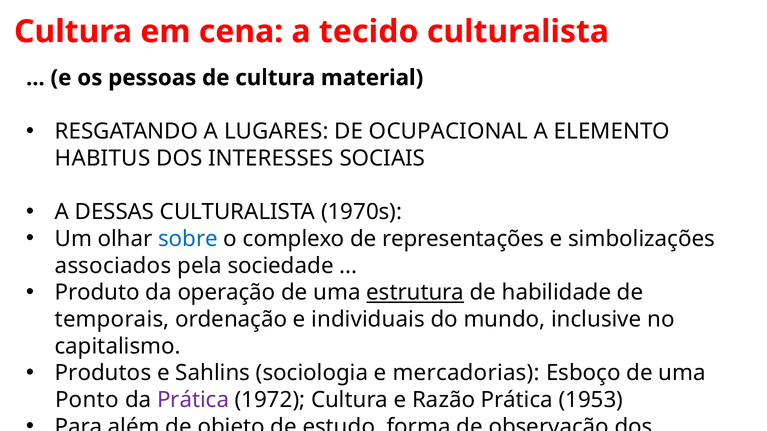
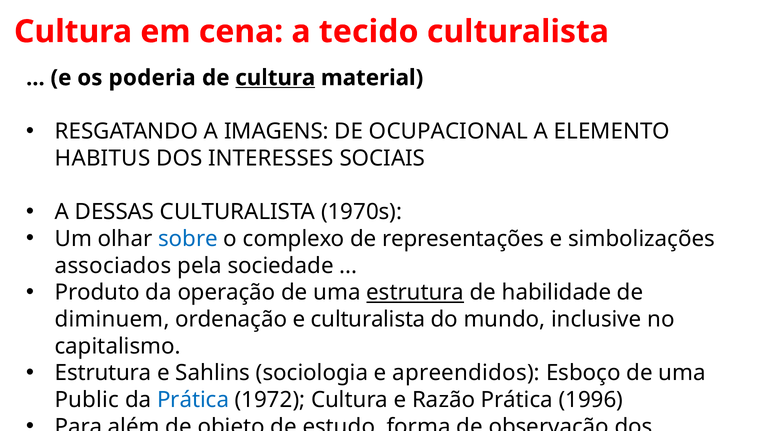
pessoas: pessoas -> poderia
cultura at (275, 78) underline: none -> present
LUGARES: LUGARES -> IMAGENS
temporais: temporais -> diminuem
e individuais: individuais -> culturalista
Produtos at (103, 373): Produtos -> Estrutura
mercadorias: mercadorias -> apreendidos
Ponto: Ponto -> Public
Prática at (193, 400) colour: purple -> blue
1953: 1953 -> 1996
